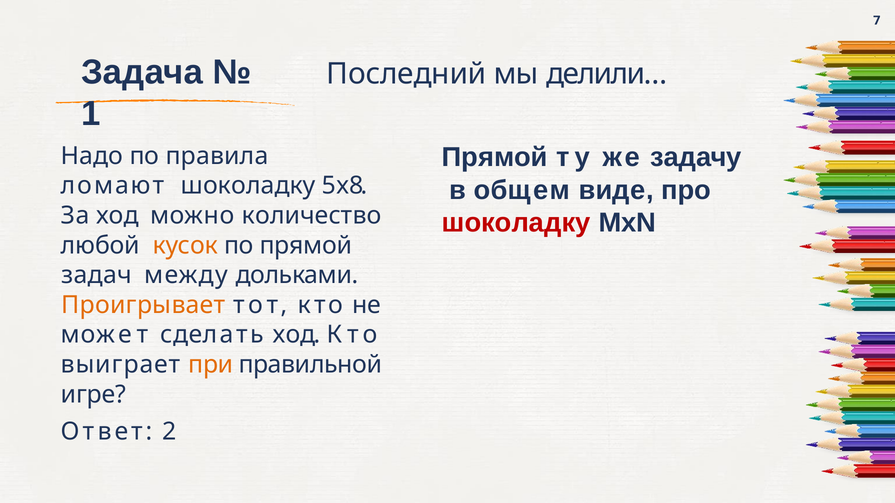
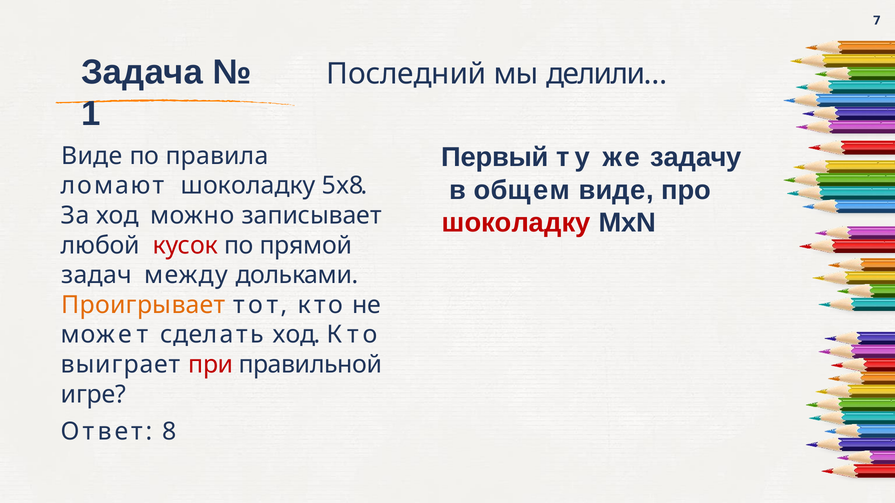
Прямой at (495, 158): Прямой -> Первый
Надо at (92, 156): Надо -> Виде
количество: количество -> записывает
кусок colour: orange -> red
при colour: orange -> red
2: 2 -> 8
